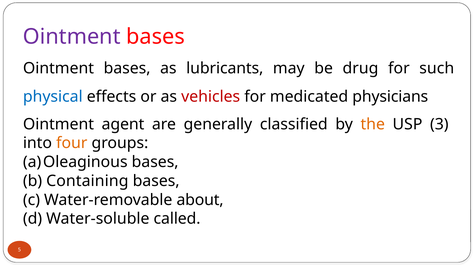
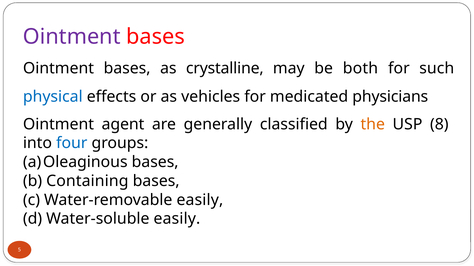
lubricants: lubricants -> crystalline
drug: drug -> both
vehicles colour: red -> black
3: 3 -> 8
four colour: orange -> blue
Water-removable about: about -> easily
Water-soluble called: called -> easily
